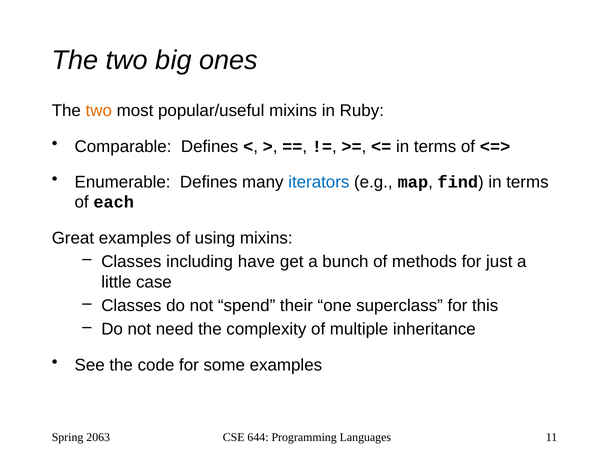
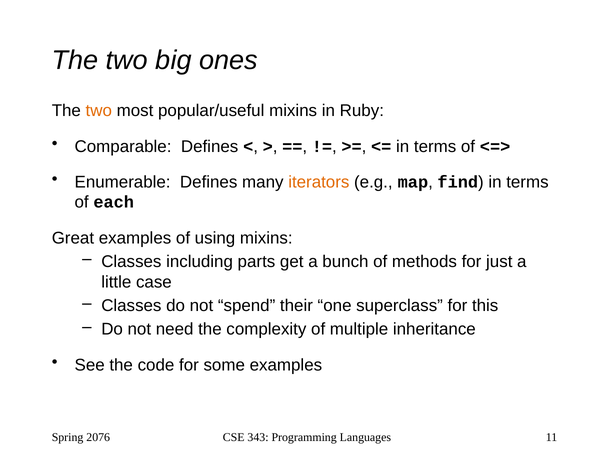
iterators colour: blue -> orange
have: have -> parts
2063: 2063 -> 2076
644: 644 -> 343
